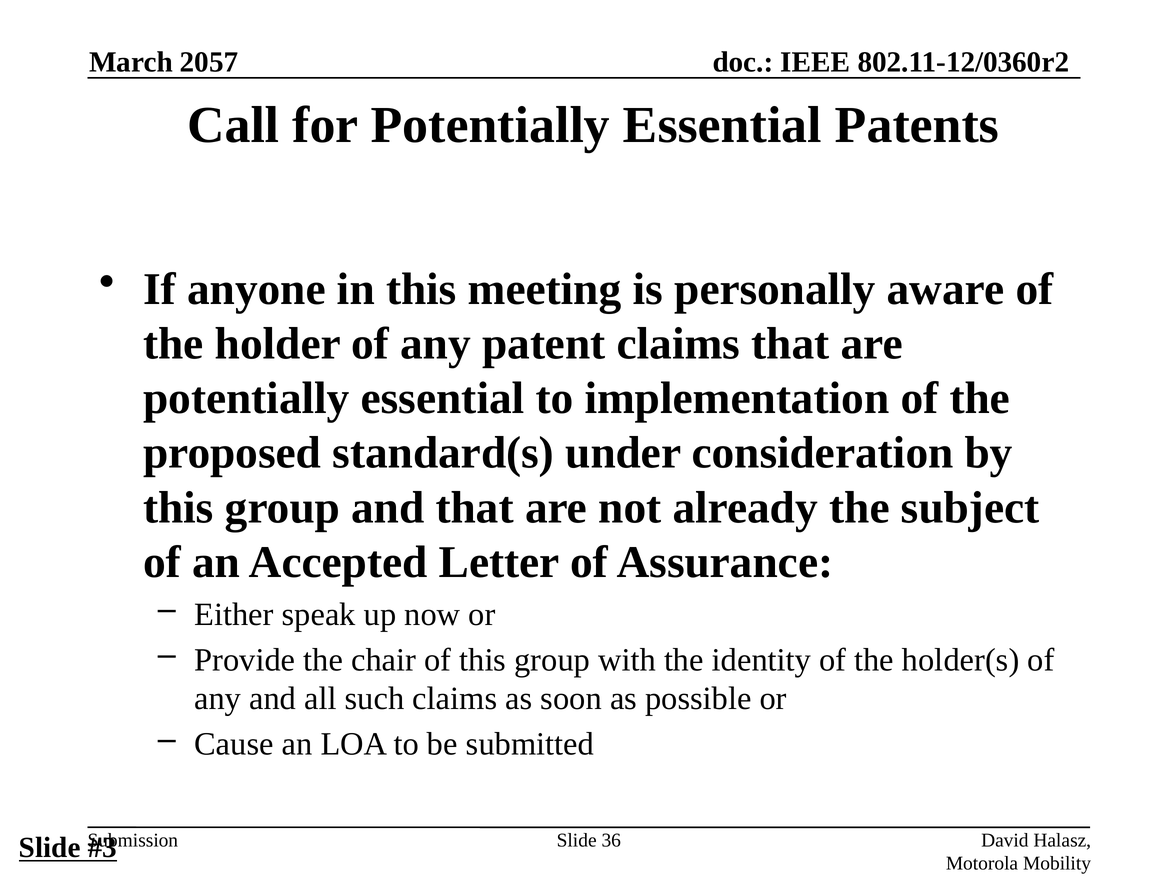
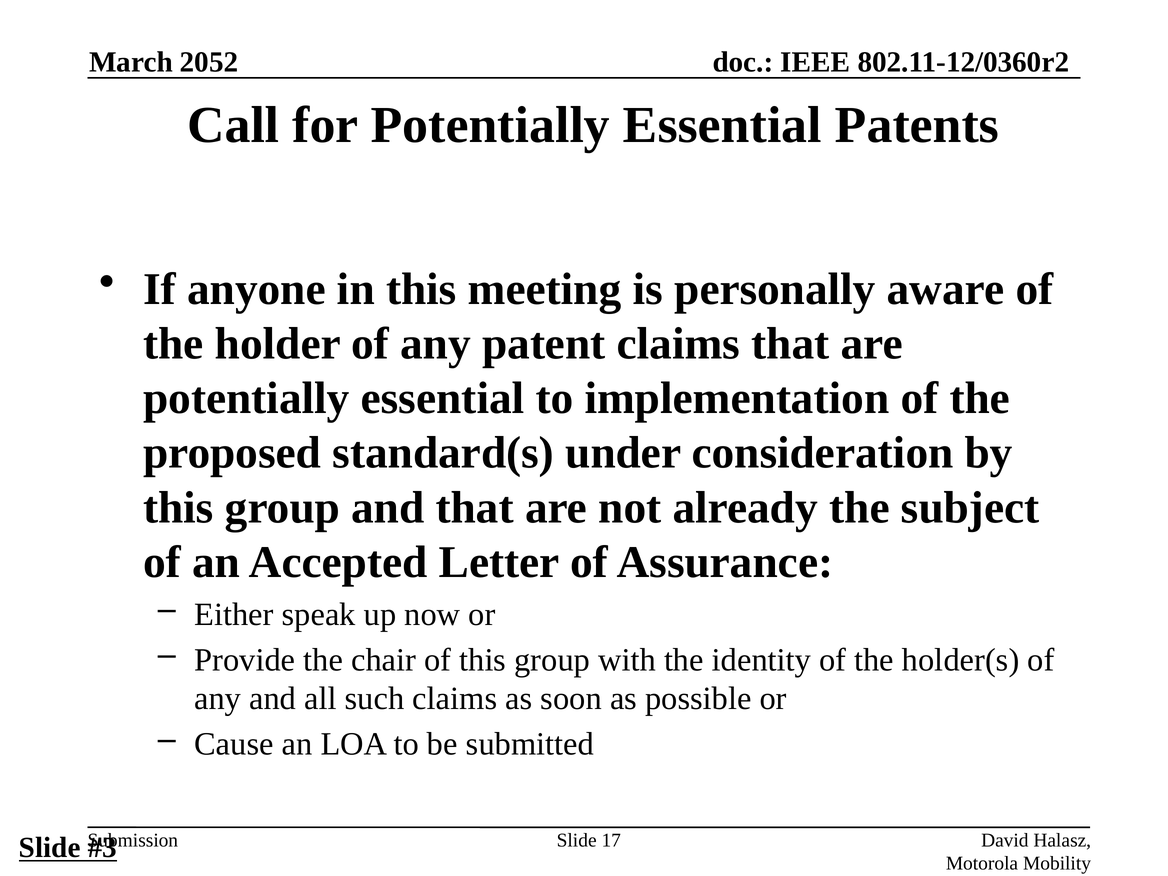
2057: 2057 -> 2052
36: 36 -> 17
